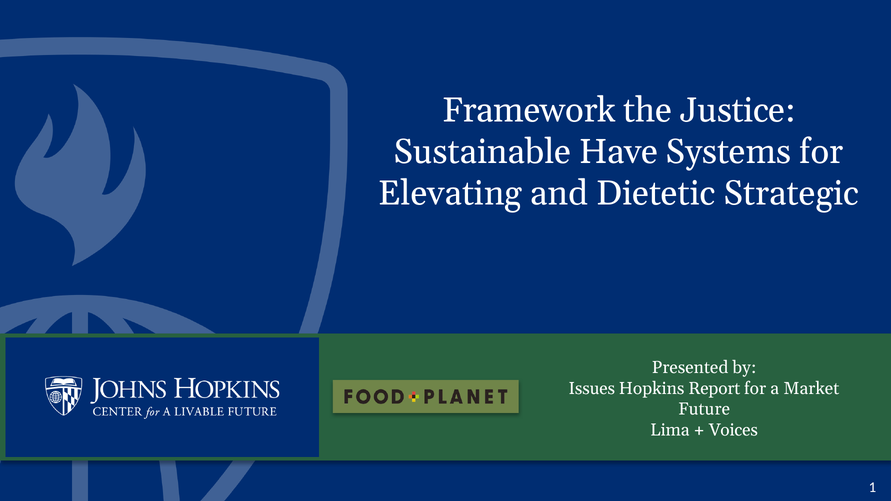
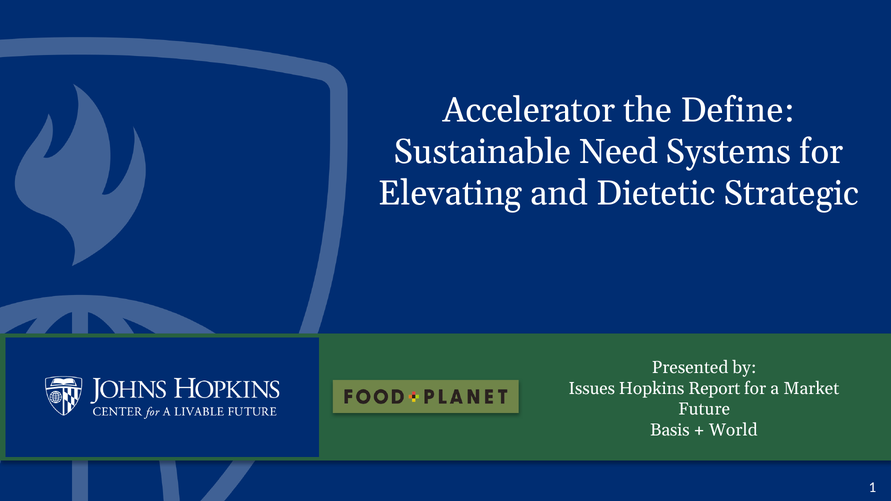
Framework: Framework -> Accelerator
Justice: Justice -> Define
Have: Have -> Need
Lima: Lima -> Basis
Voices: Voices -> World
